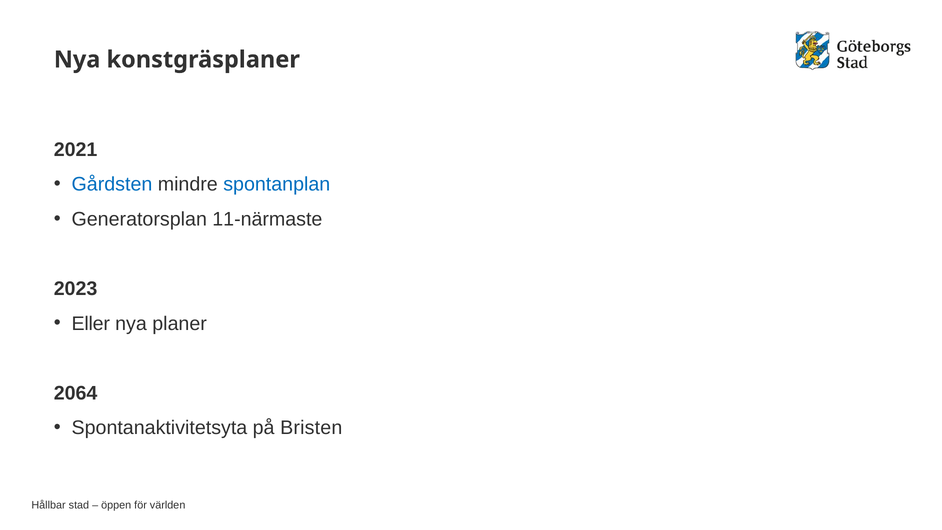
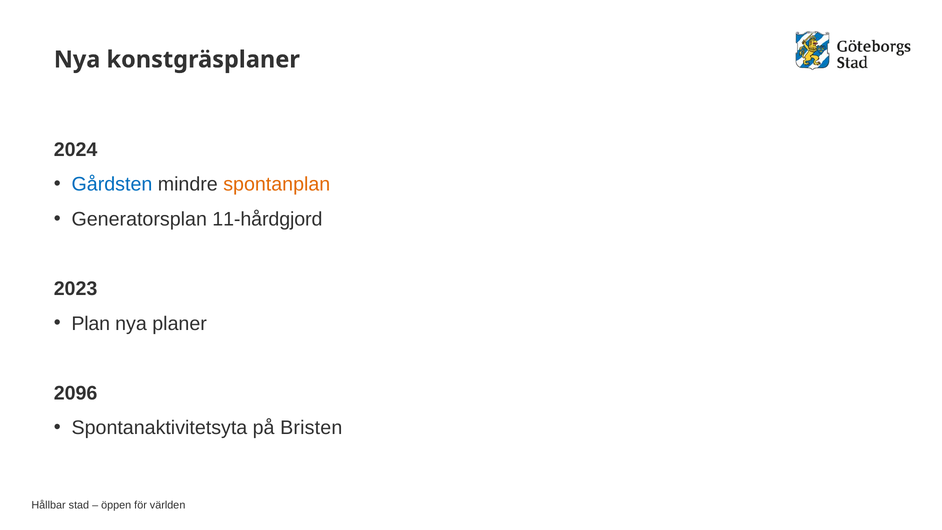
2021: 2021 -> 2024
spontanplan colour: blue -> orange
11-närmaste: 11-närmaste -> 11-hårdgjord
Eller: Eller -> Plan
2064: 2064 -> 2096
